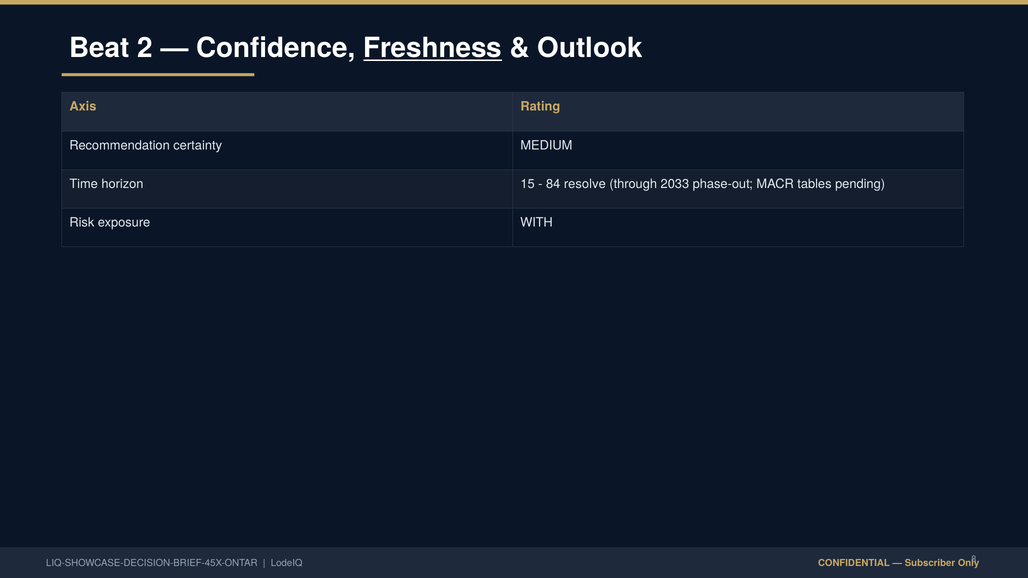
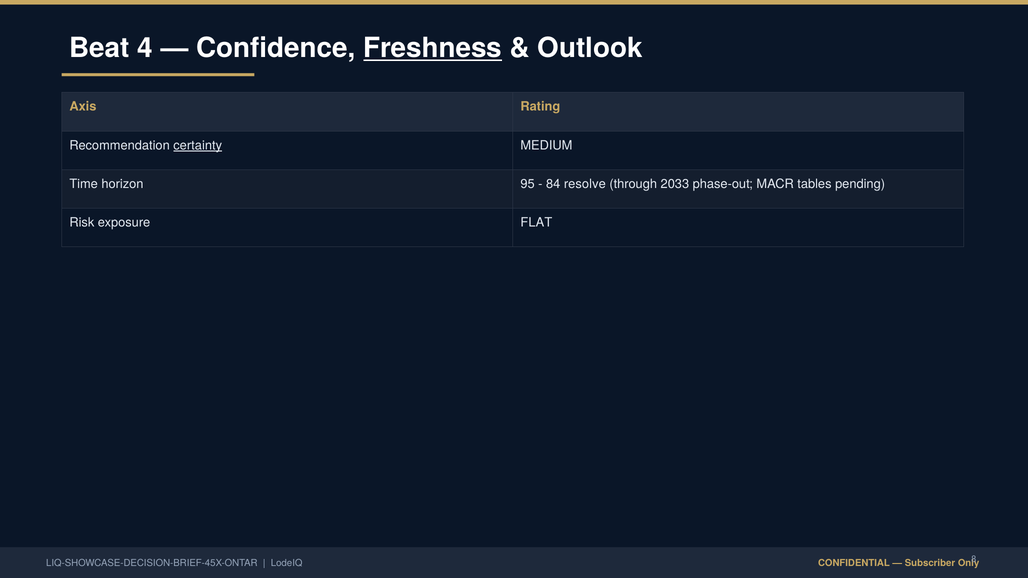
2: 2 -> 4
certainty underline: none -> present
15: 15 -> 95
WITH: WITH -> FLAT
